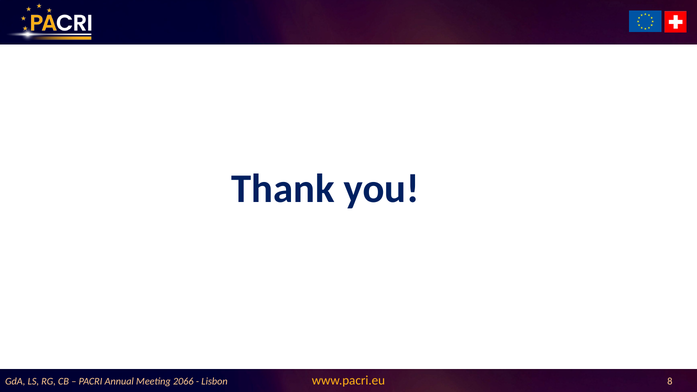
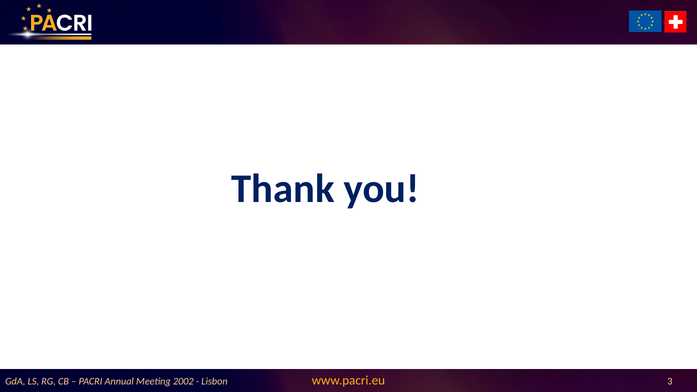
8: 8 -> 3
2066: 2066 -> 2002
